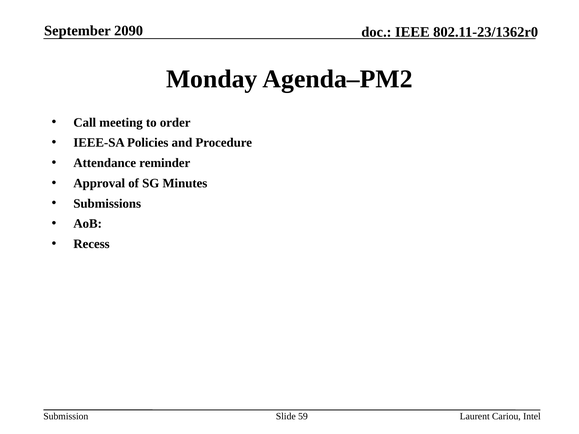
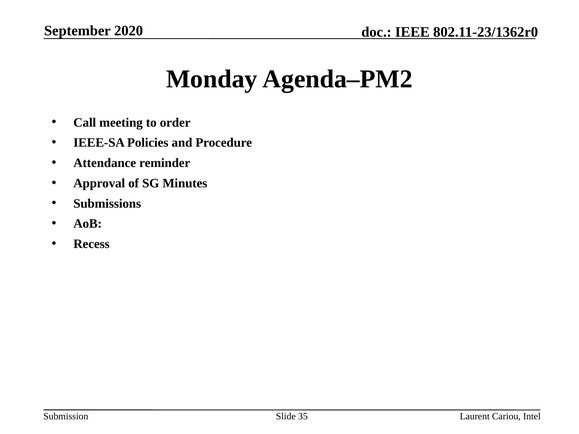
2090: 2090 -> 2020
59: 59 -> 35
